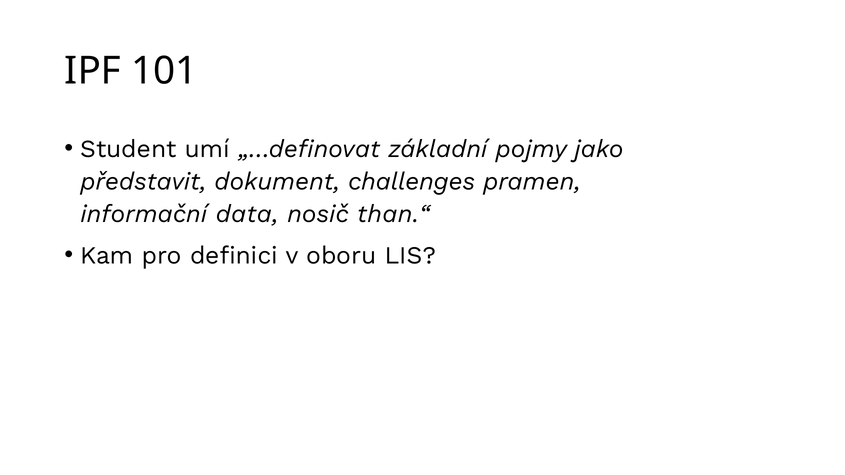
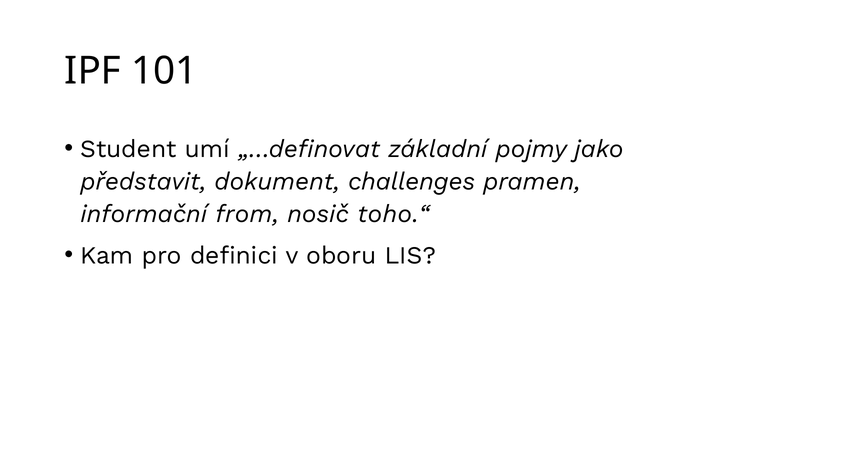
data: data -> from
than.“: than.“ -> toho.“
